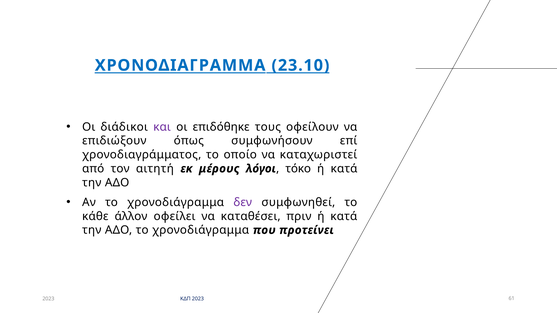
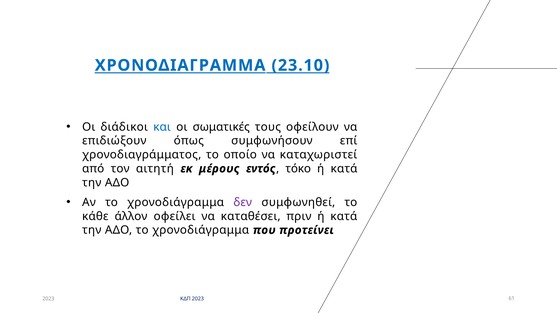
και colour: purple -> blue
επιδόθηκε: επιδόθηκε -> σωματικές
λόγοι: λόγοι -> εντός
